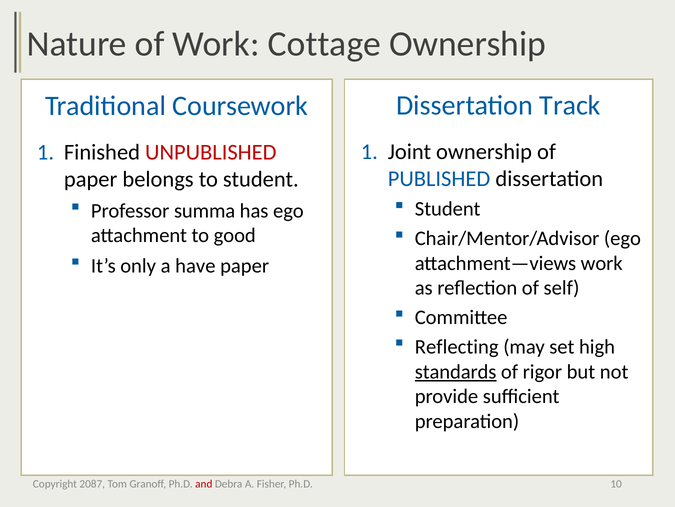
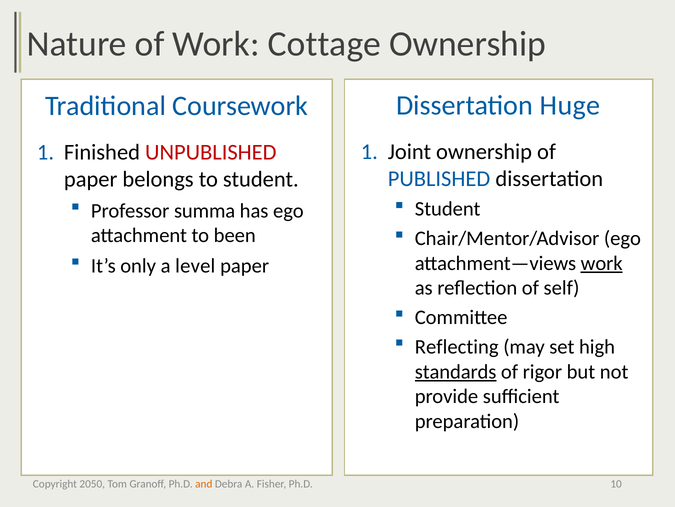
Track: Track -> Huge
good: good -> been
work at (602, 263) underline: none -> present
have: have -> level
2087: 2087 -> 2050
and colour: red -> orange
